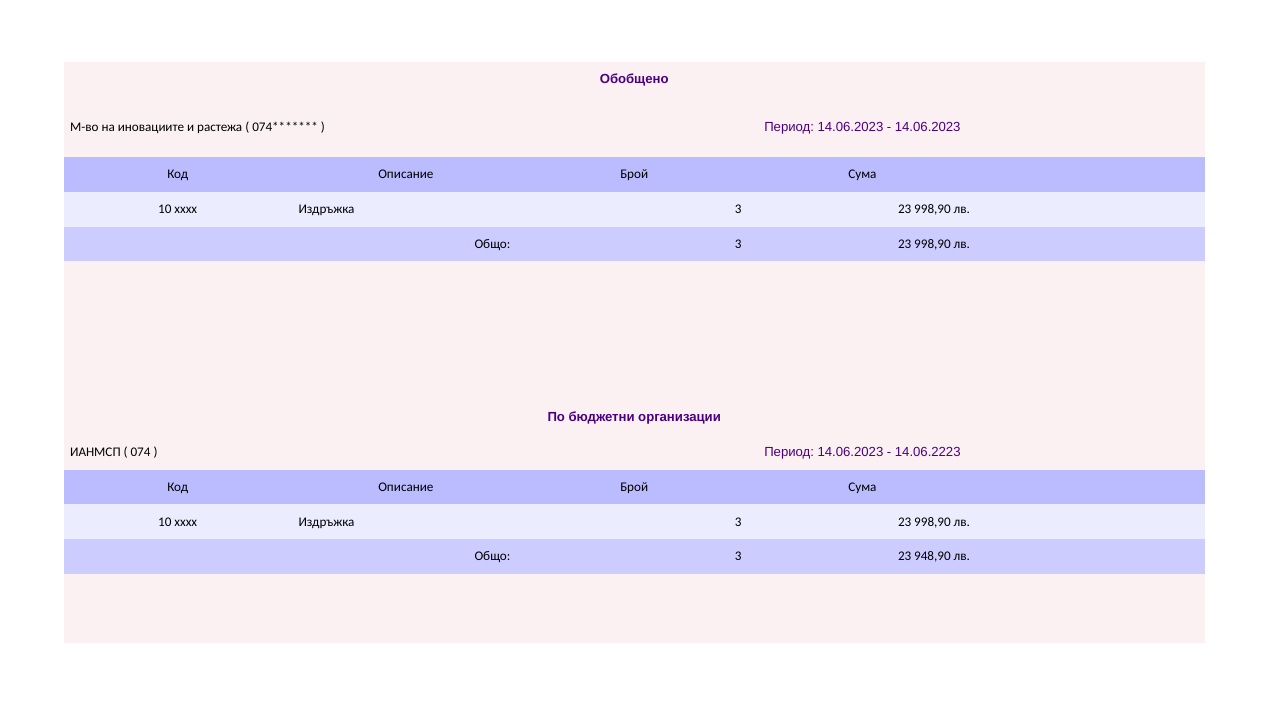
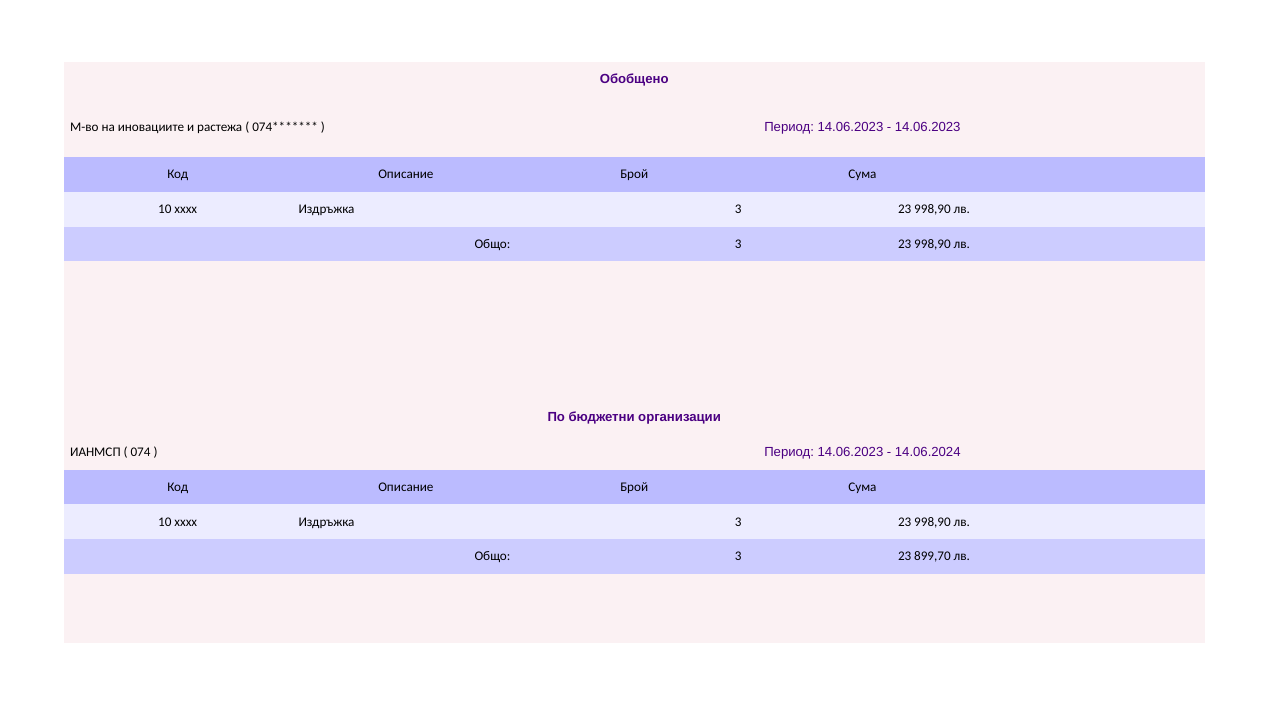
14.06.2223: 14.06.2223 -> 14.06.2024
948,90: 948,90 -> 899,70
